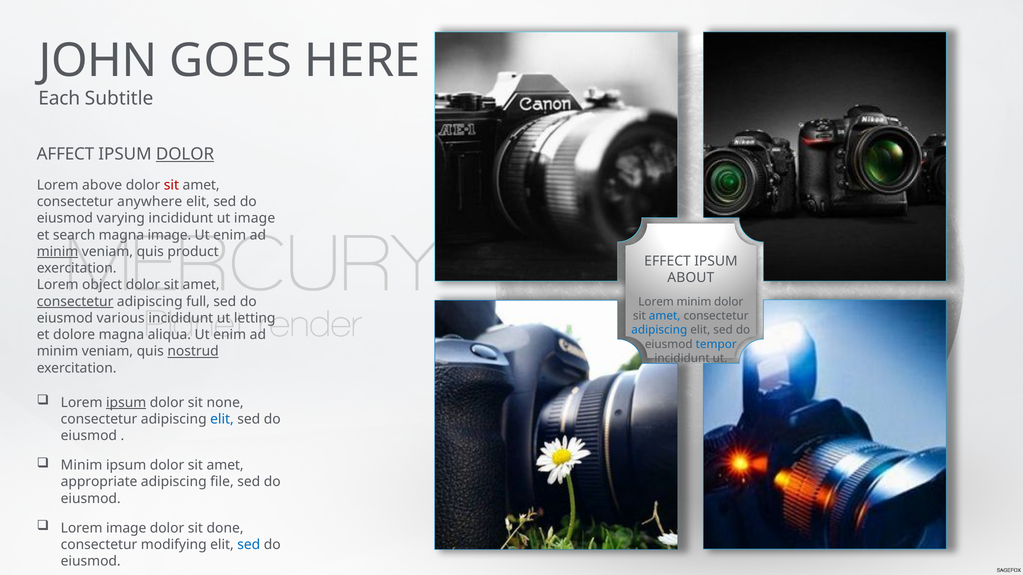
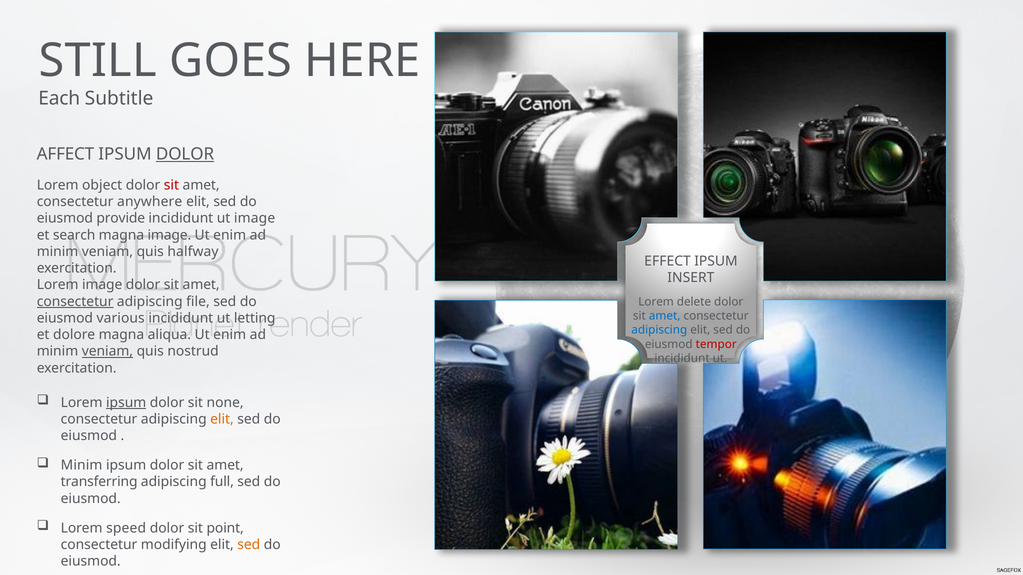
JOHN: JOHN -> STILL
above: above -> object
varying: varying -> provide
minim at (58, 252) underline: present -> none
product: product -> halfway
ABOUT: ABOUT -> INSERT
Lorem object: object -> image
full: full -> file
Lorem minim: minim -> delete
tempor colour: blue -> red
veniam at (107, 352) underline: none -> present
nostrud underline: present -> none
elit at (222, 419) colour: blue -> orange
appropriate: appropriate -> transferring
file: file -> full
Lorem image: image -> speed
done: done -> point
sed at (249, 545) colour: blue -> orange
